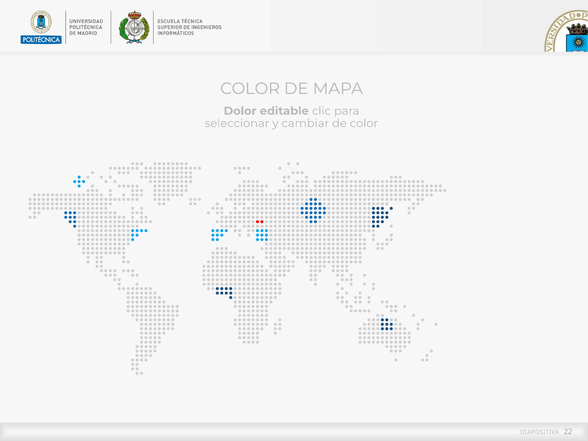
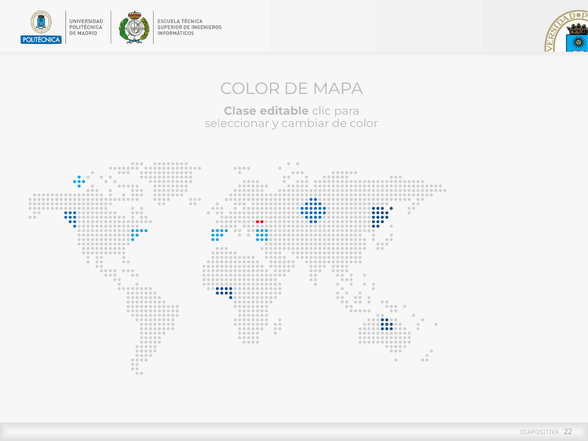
Dolor: Dolor -> Clase
